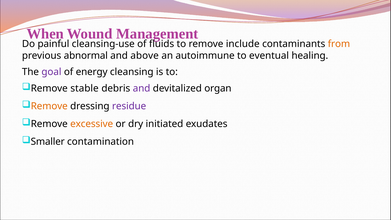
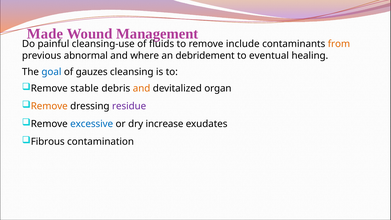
When: When -> Made
above: above -> where
autoimmune: autoimmune -> debridement
goal colour: purple -> blue
energy: energy -> gauzes
and at (142, 88) colour: purple -> orange
excessive colour: orange -> blue
initiated: initiated -> increase
Smaller: Smaller -> Fibrous
